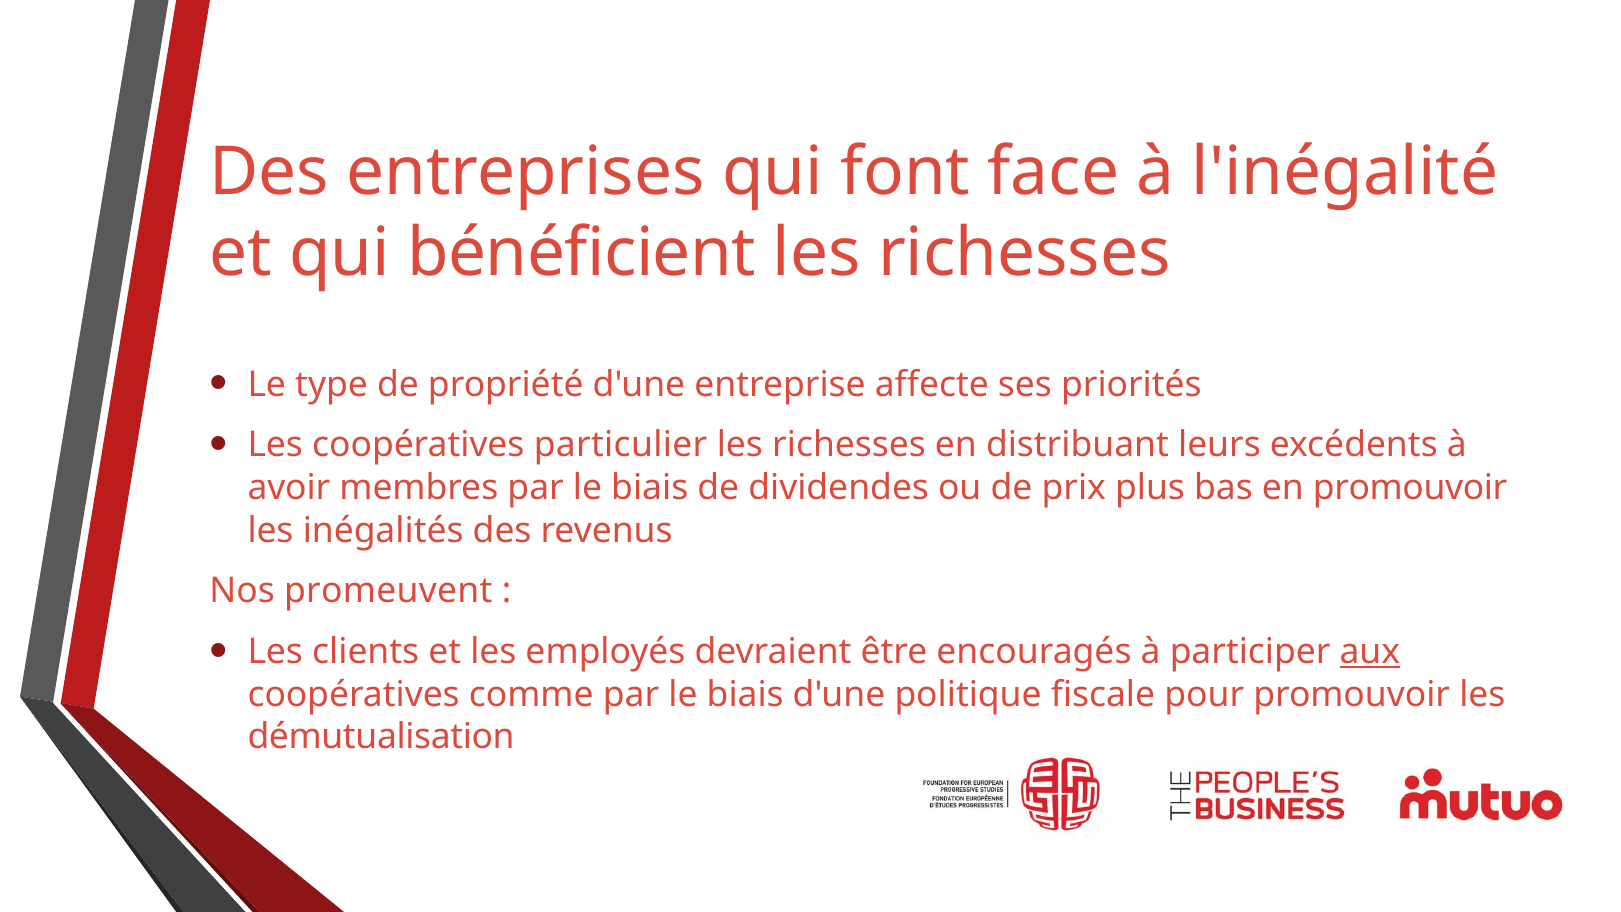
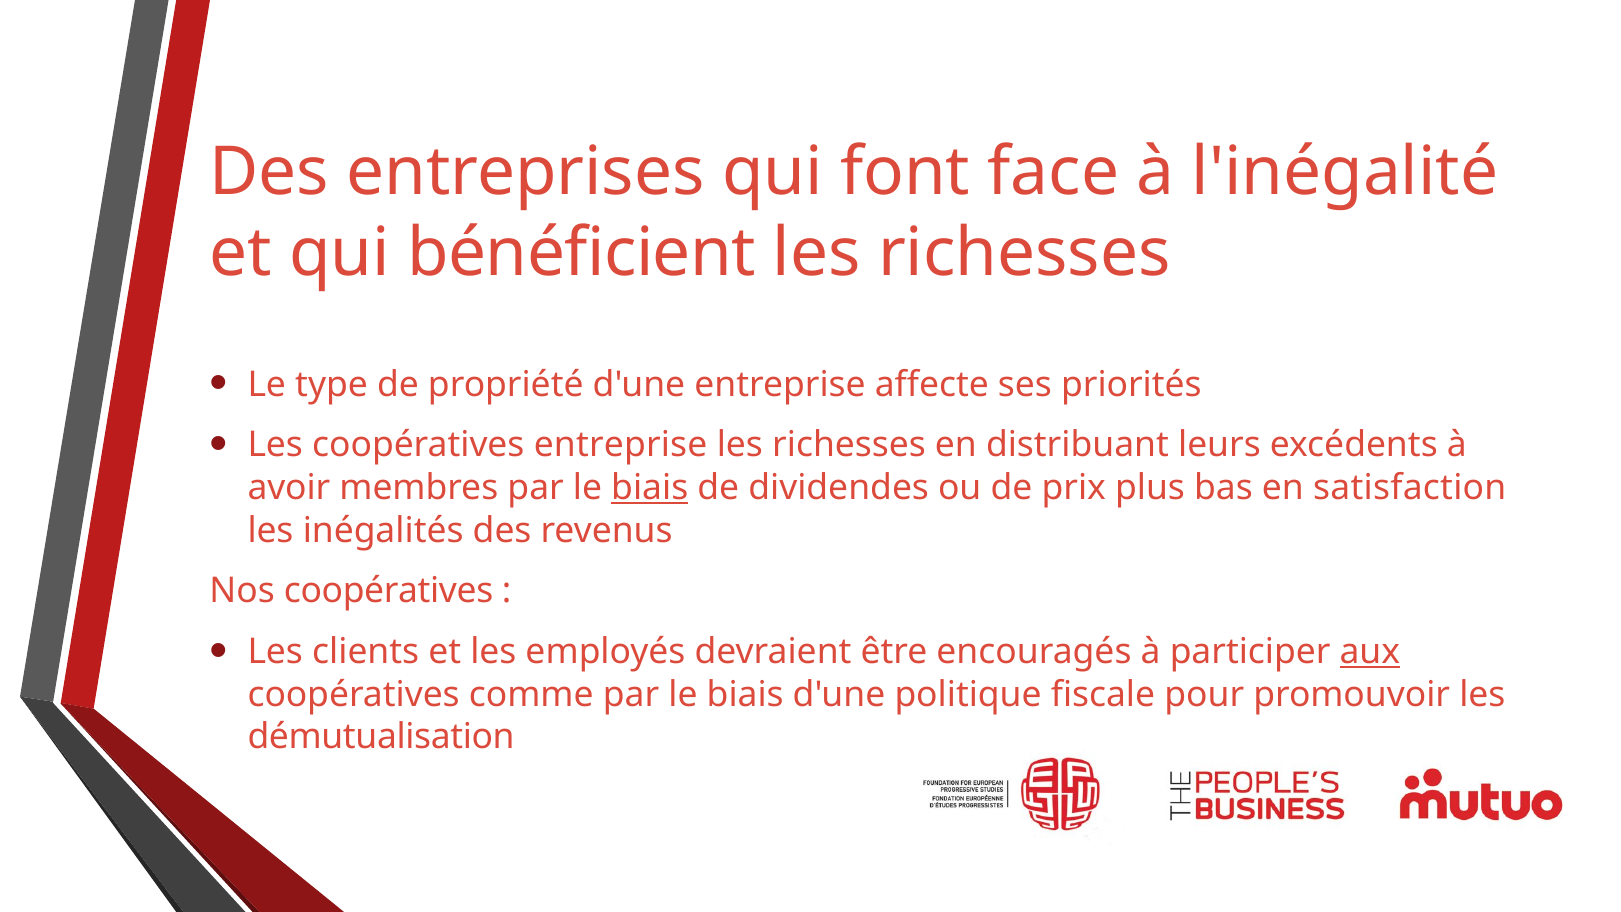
coopératives particulier: particulier -> entreprise
biais at (650, 488) underline: none -> present
en promouvoir: promouvoir -> satisfaction
Nos promeuvent: promeuvent -> coopératives
